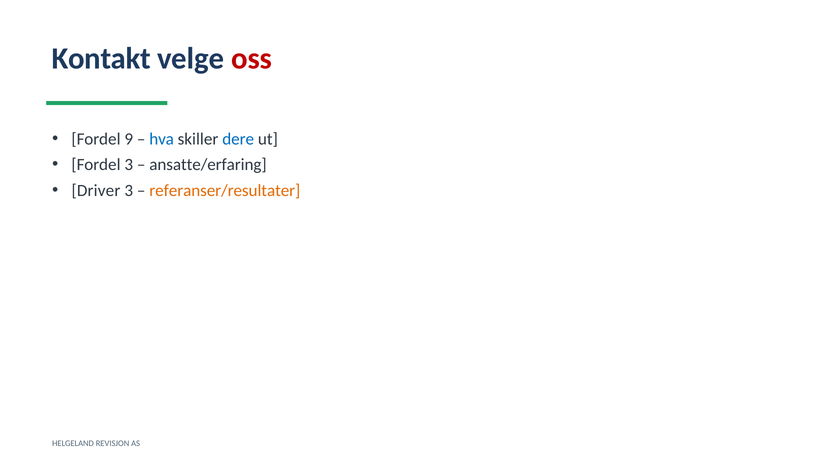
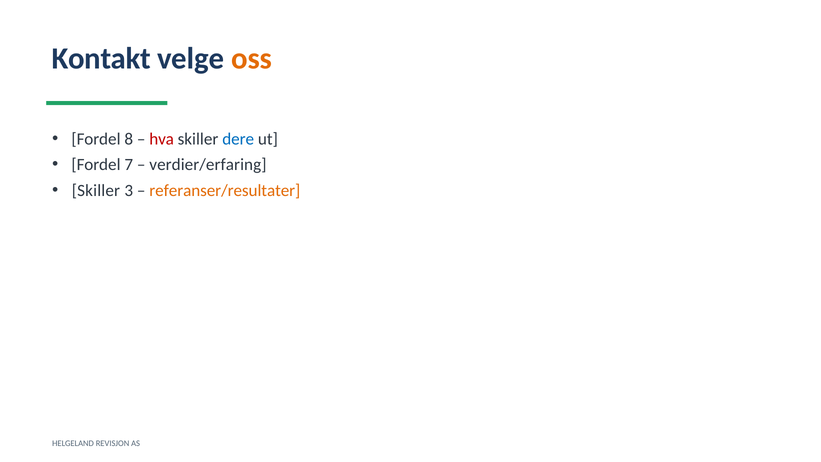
oss colour: red -> orange
9: 9 -> 8
hva colour: blue -> red
Fordel 3: 3 -> 7
ansatte/erfaring: ansatte/erfaring -> verdier/erfaring
Driver at (96, 190): Driver -> Skiller
